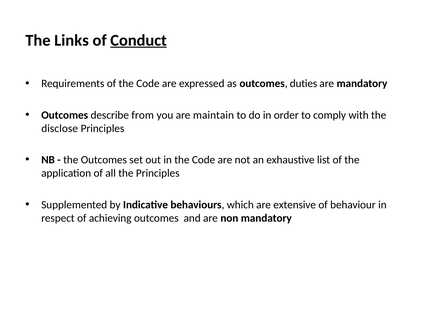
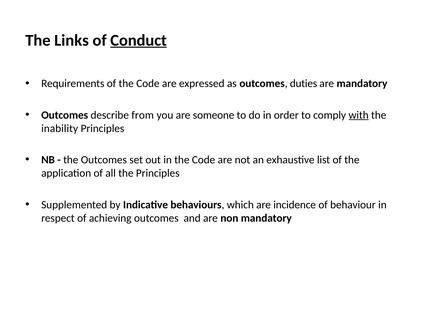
maintain: maintain -> someone
with underline: none -> present
disclose: disclose -> inability
extensive: extensive -> incidence
